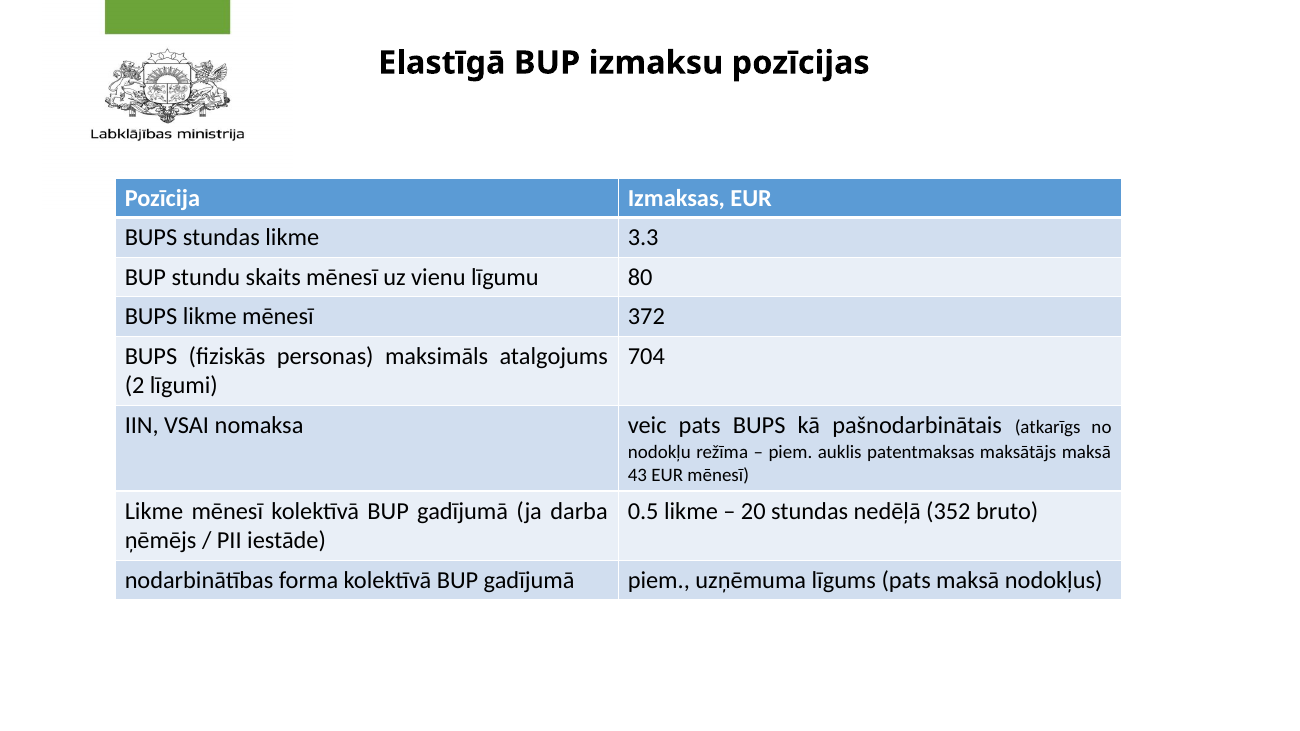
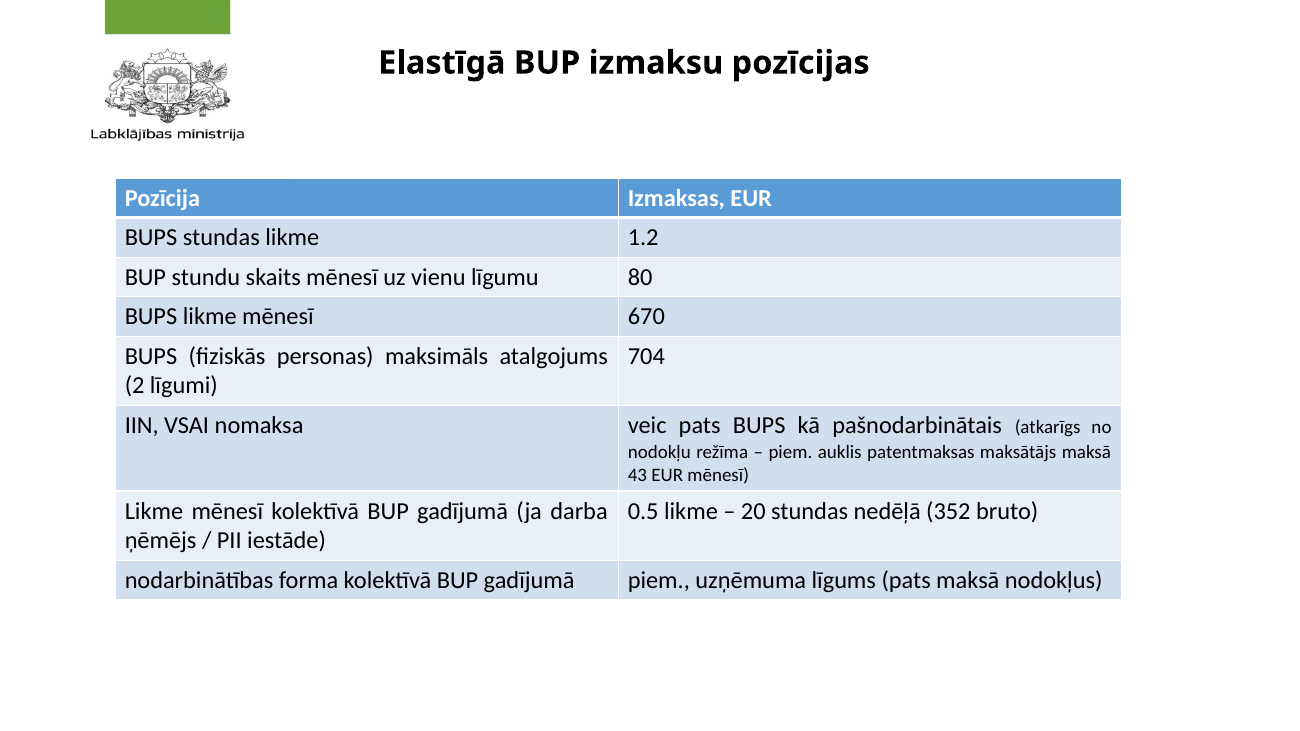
3.3: 3.3 -> 1.2
372: 372 -> 670
